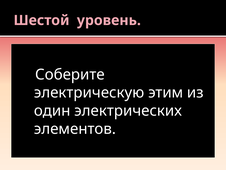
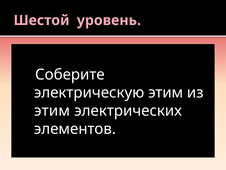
один at (52, 110): один -> этим
